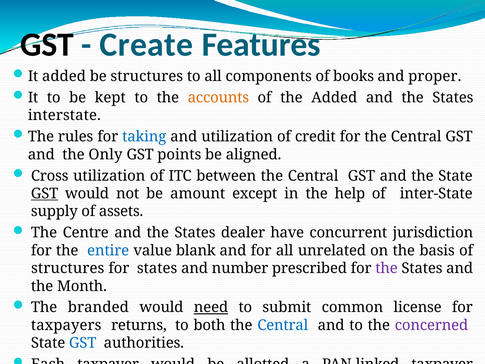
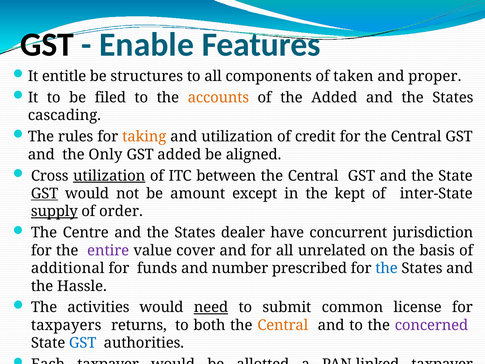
Create: Create -> Enable
It added: added -> entitle
books: books -> taken
kept: kept -> filed
interstate: interstate -> cascading
taking colour: blue -> orange
GST points: points -> added
utilization at (109, 176) underline: none -> present
help: help -> kept
supply underline: none -> present
assets: assets -> order
entire colour: blue -> purple
blank: blank -> cover
structures at (68, 268): structures -> additional
for states: states -> funds
the at (387, 268) colour: purple -> blue
Month: Month -> Hassle
branded: branded -> activities
Central at (283, 325) colour: blue -> orange
